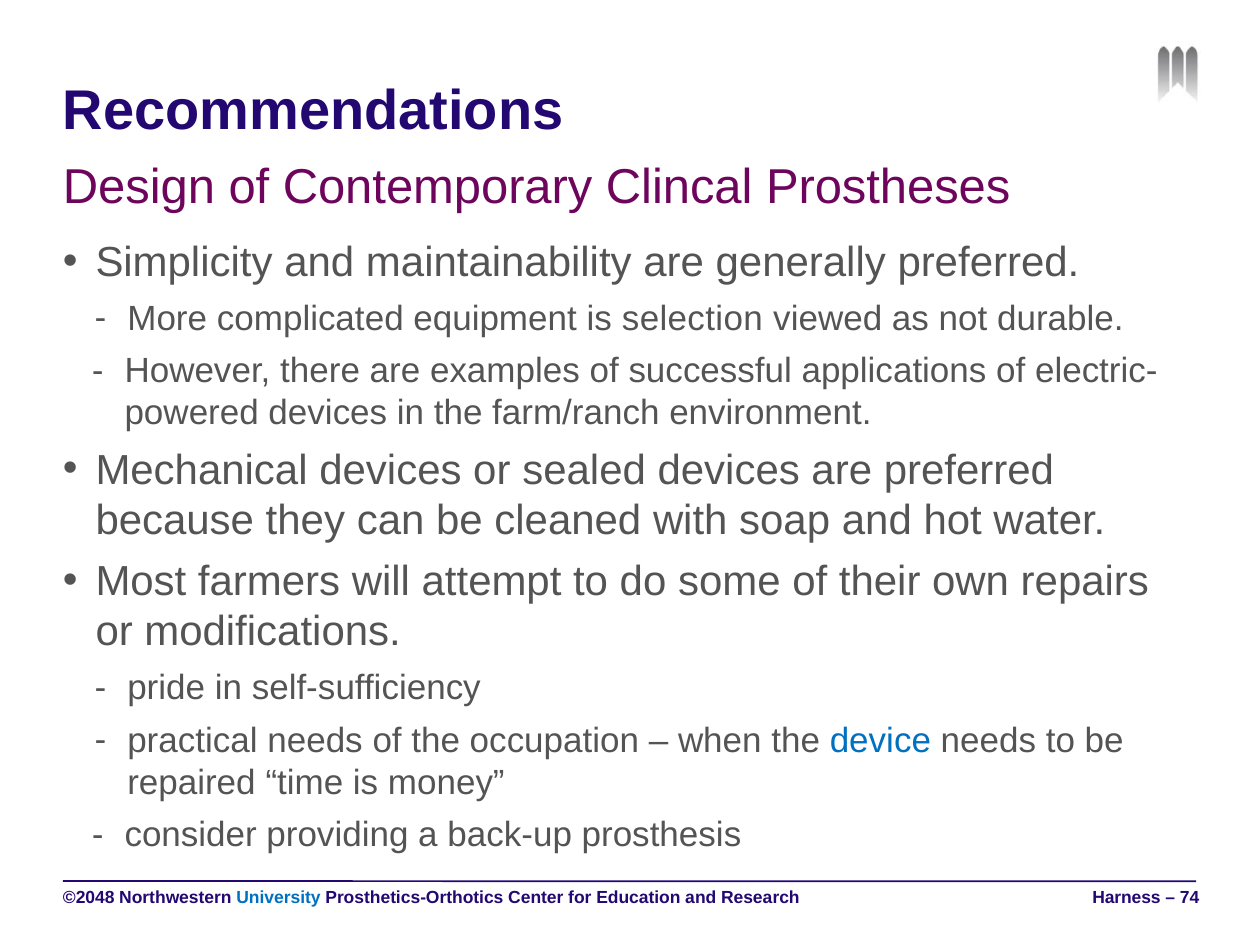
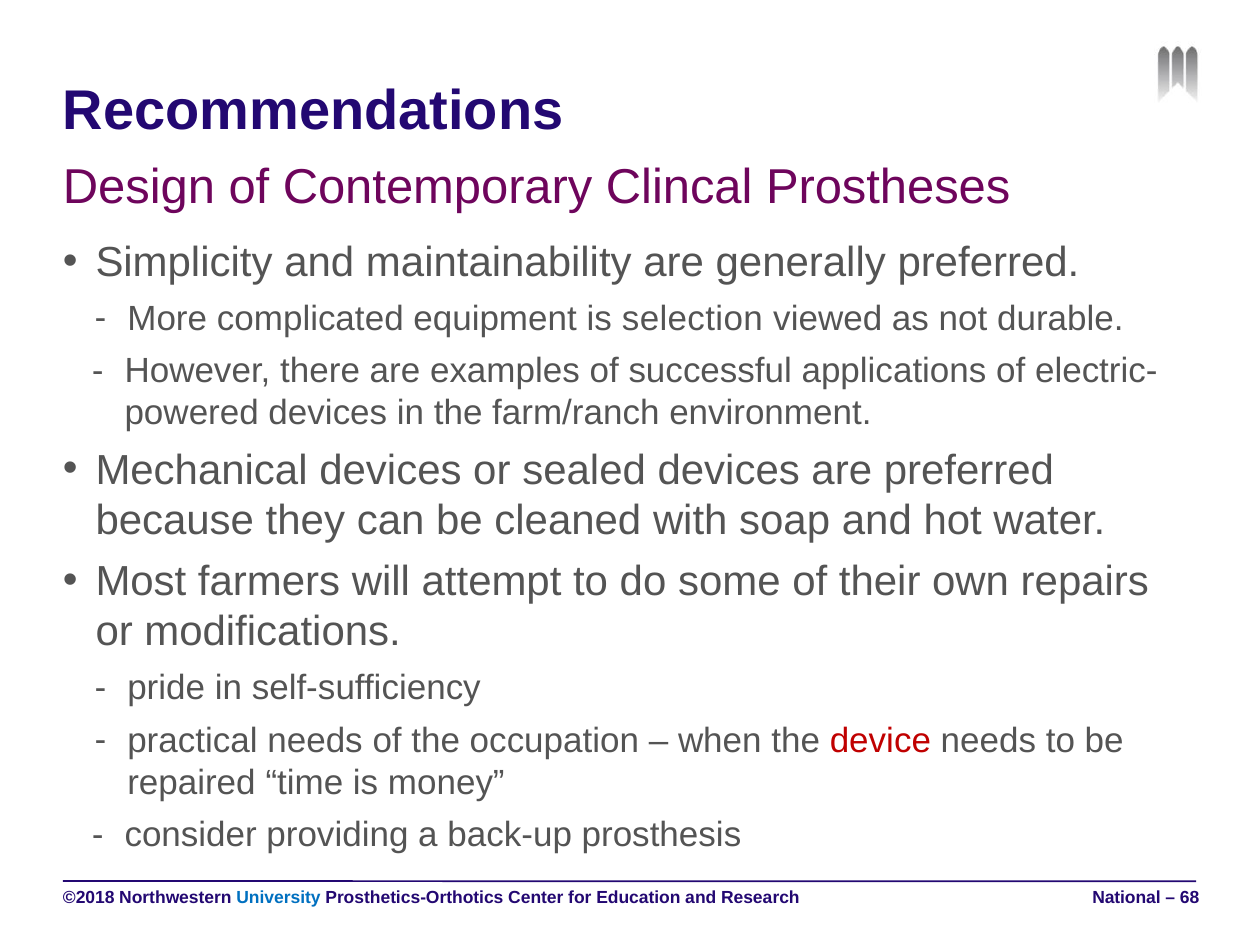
device colour: blue -> red
©2048: ©2048 -> ©2018
Harness: Harness -> National
74: 74 -> 68
